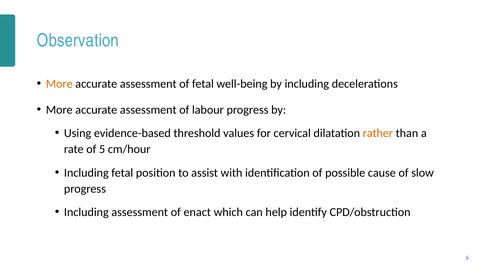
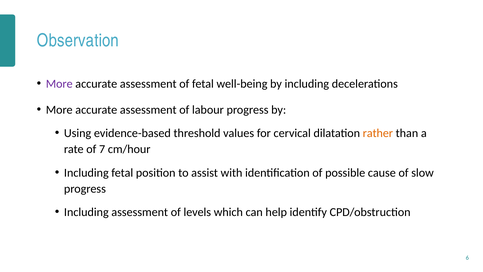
More at (59, 84) colour: orange -> purple
5: 5 -> 7
enact: enact -> levels
